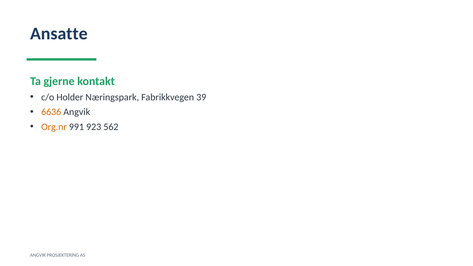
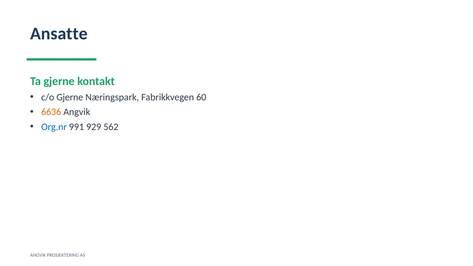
c/o Holder: Holder -> Gjerne
39: 39 -> 60
Org.nr colour: orange -> blue
923: 923 -> 929
